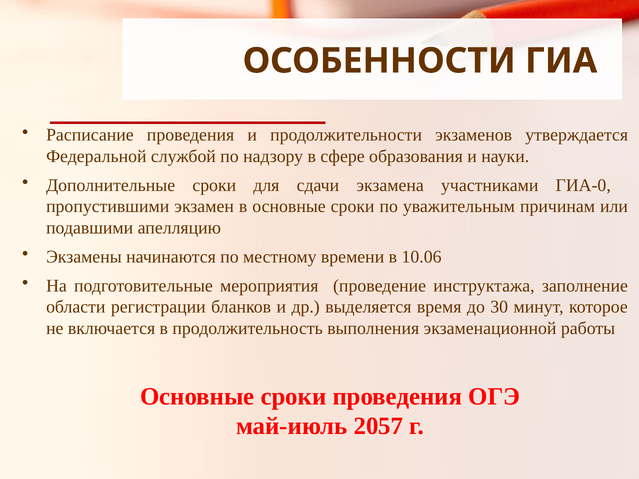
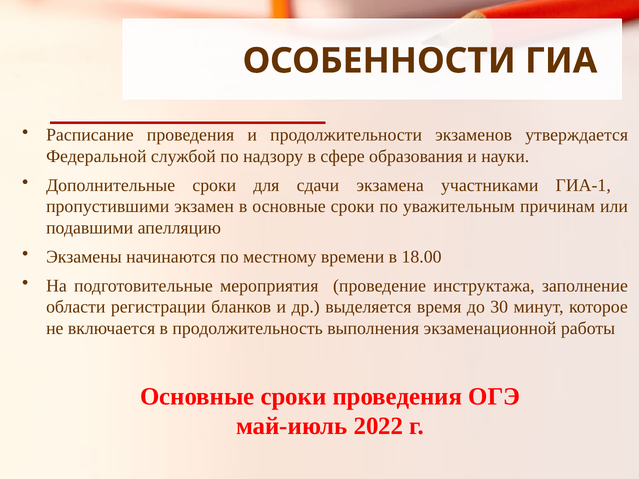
ГИА-0: ГИА-0 -> ГИА-1
10.06: 10.06 -> 18.00
2057: 2057 -> 2022
